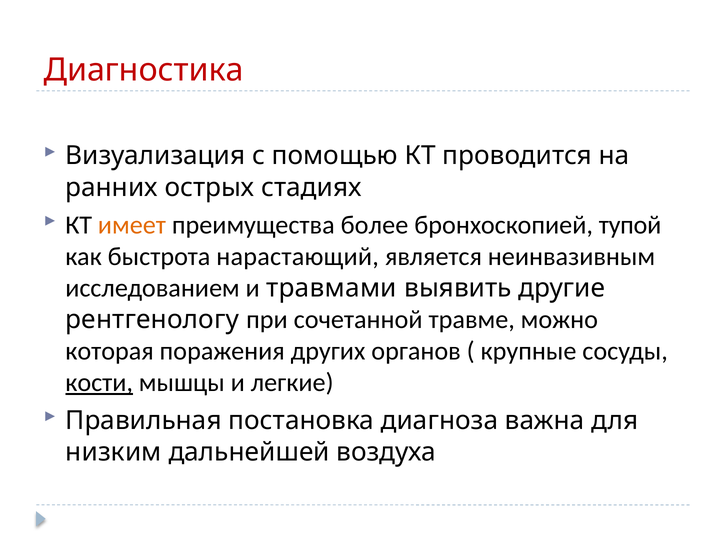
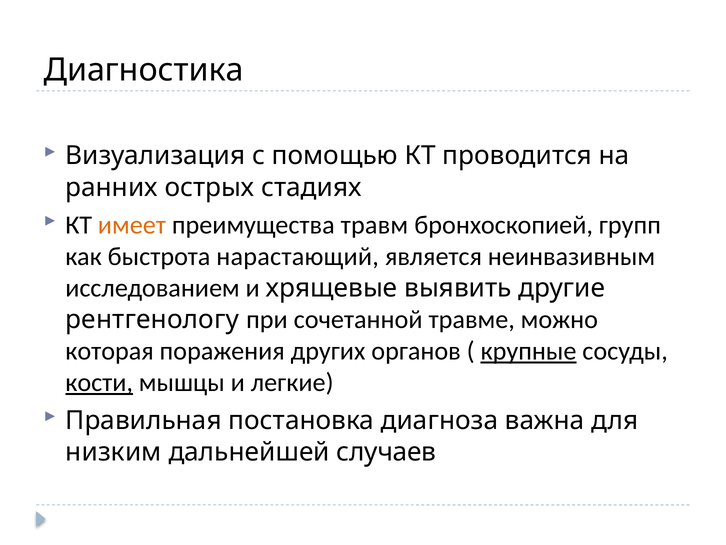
Диагностика colour: red -> black
более: более -> травм
тупой: тупой -> групп
травмами: травмами -> хрящевые
крупные underline: none -> present
воздуха: воздуха -> случаев
